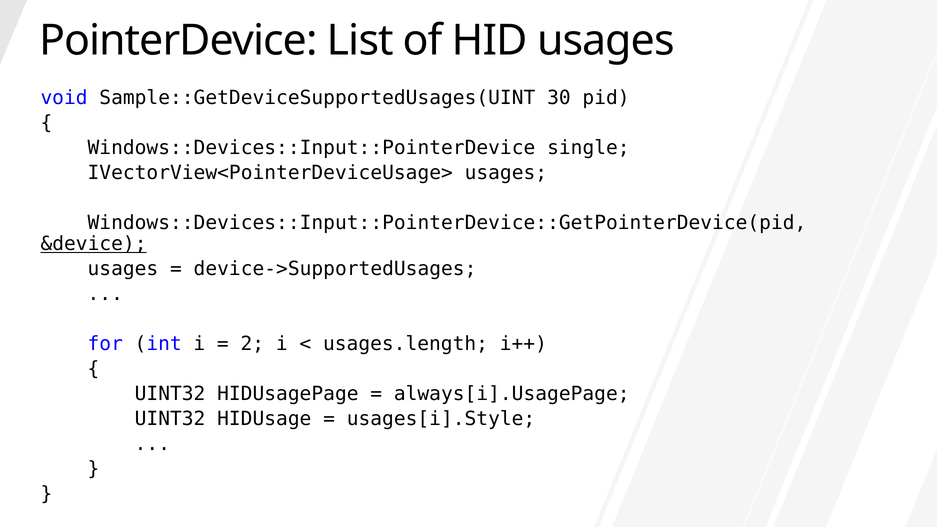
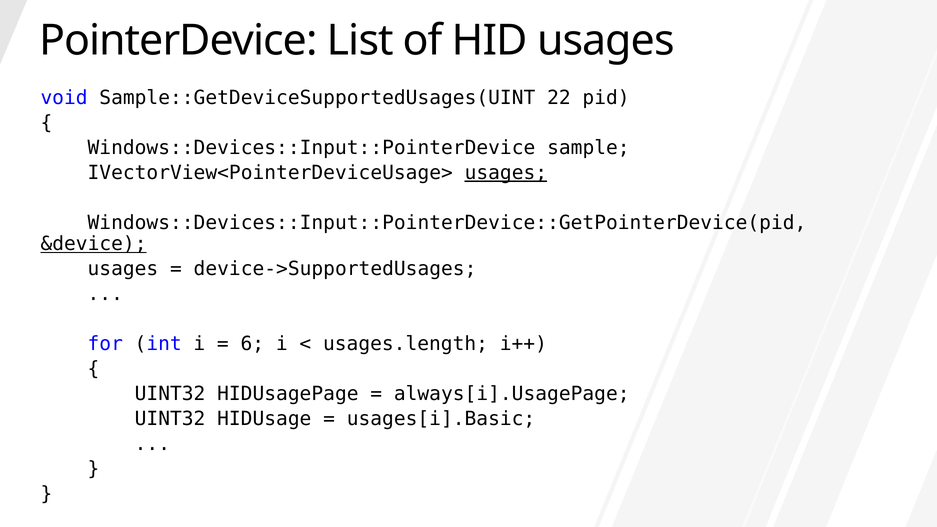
30: 30 -> 22
single: single -> sample
usages at (506, 173) underline: none -> present
2: 2 -> 6
usages[i].Style: usages[i].Style -> usages[i].Basic
